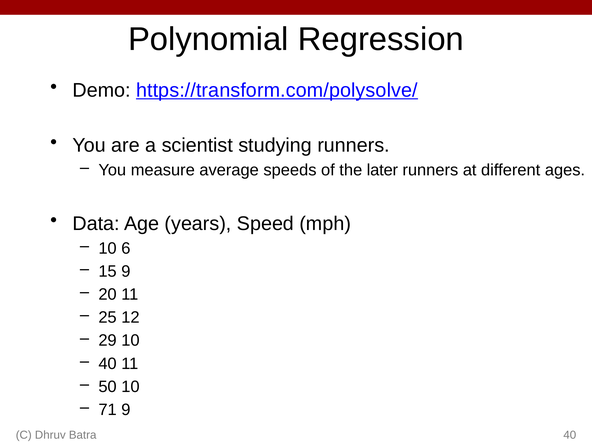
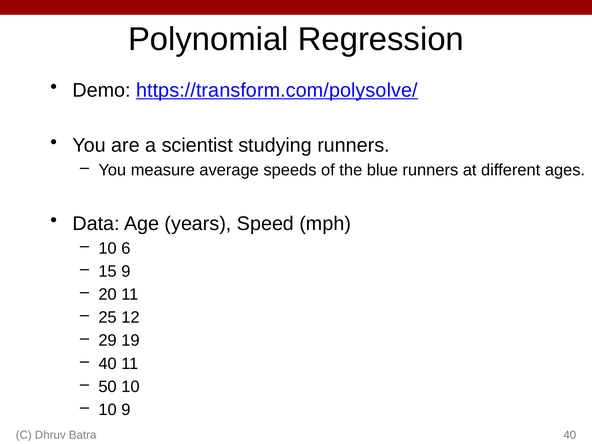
later: later -> blue
29 10: 10 -> 19
71 at (108, 410): 71 -> 10
